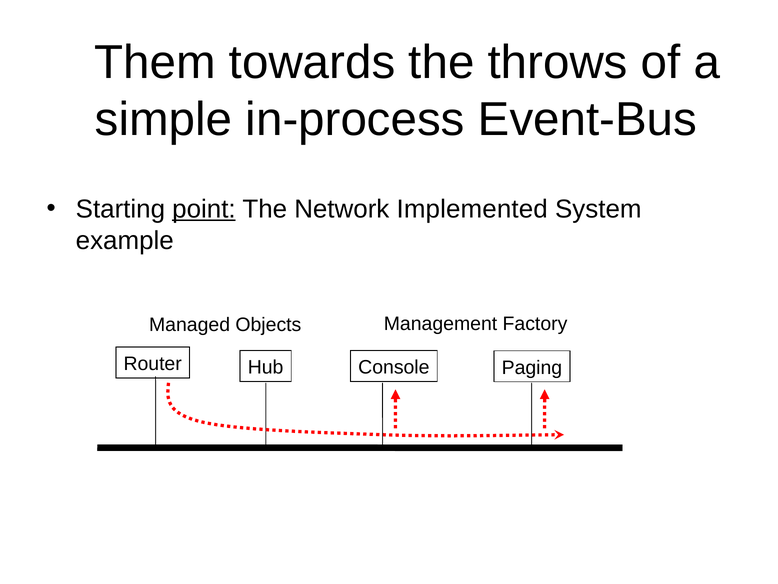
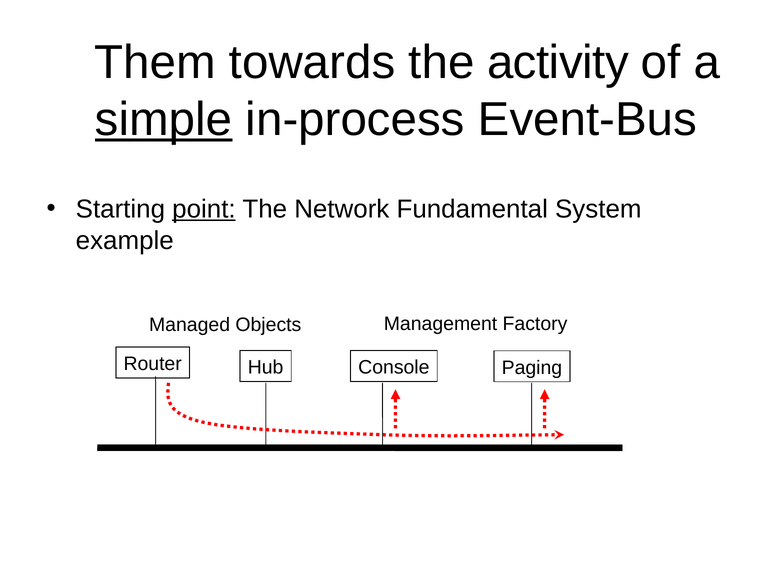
throws: throws -> activity
simple underline: none -> present
Implemented: Implemented -> Fundamental
